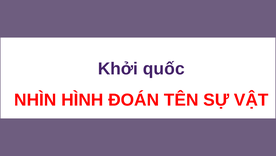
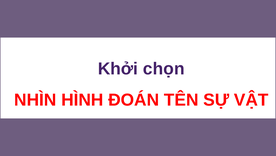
quốc: quốc -> chọn
